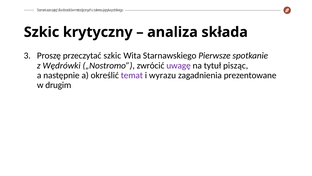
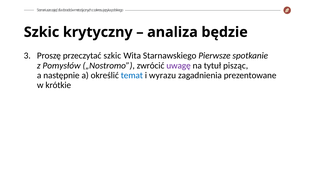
składa: składa -> będzie
Wędrówki: Wędrówki -> Pomysłów
temat colour: purple -> blue
drugim: drugim -> krótkie
